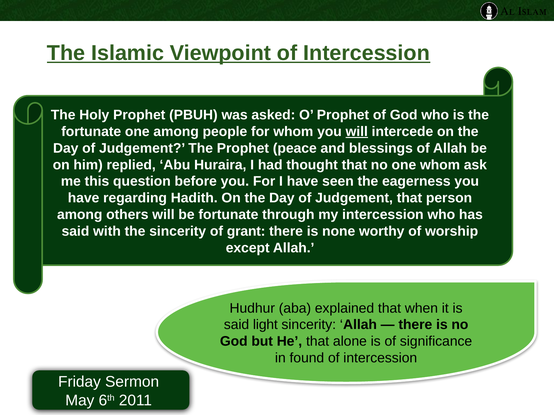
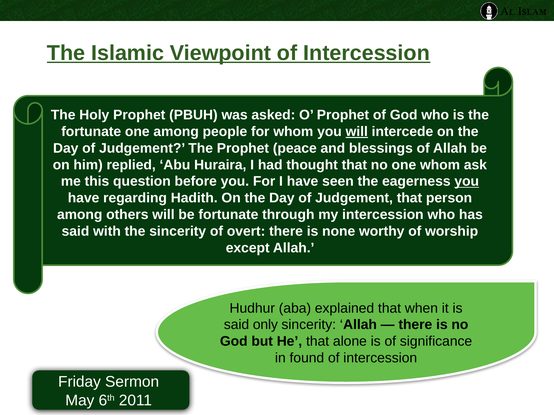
you at (467, 182) underline: none -> present
grant: grant -> overt
light: light -> only
